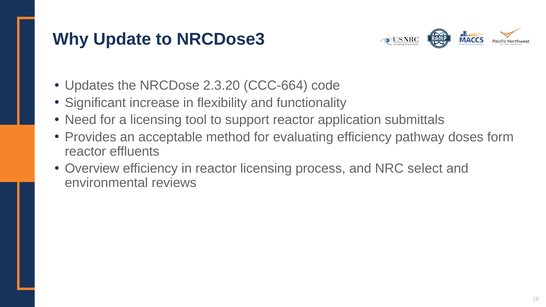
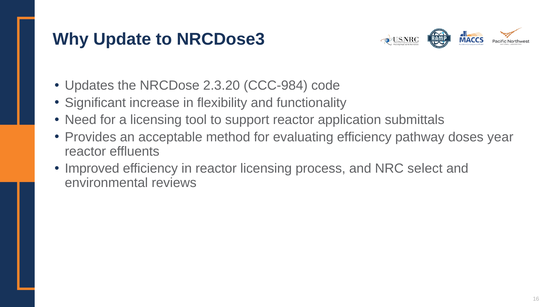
CCC-664: CCC-664 -> CCC-984
form: form -> year
Overview: Overview -> Improved
